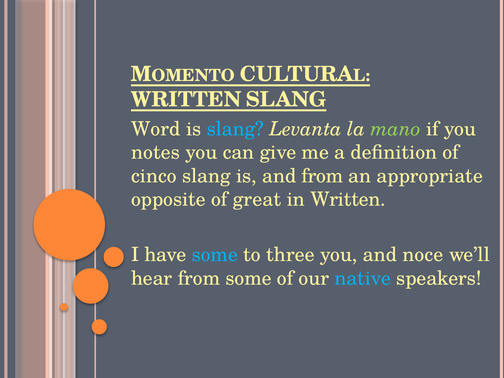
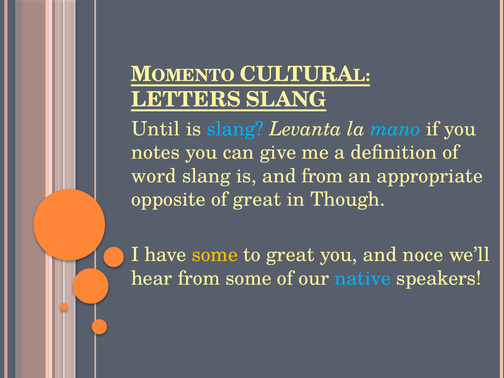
WRITTEN at (186, 100): WRITTEN -> LETTERS
Word: Word -> Until
mano colour: light green -> light blue
cinco: cinco -> word
in Written: Written -> Though
some at (215, 255) colour: light blue -> yellow
to three: three -> great
